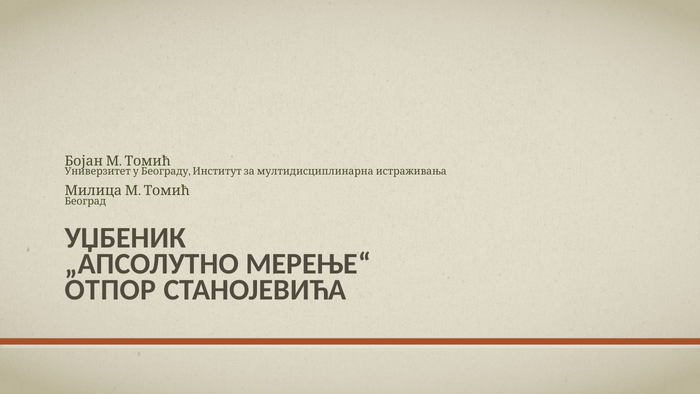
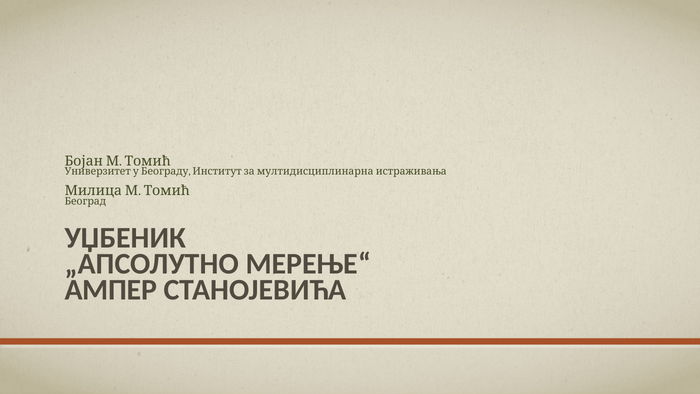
ОТПОР: ОТПОР -> АМПЕР
